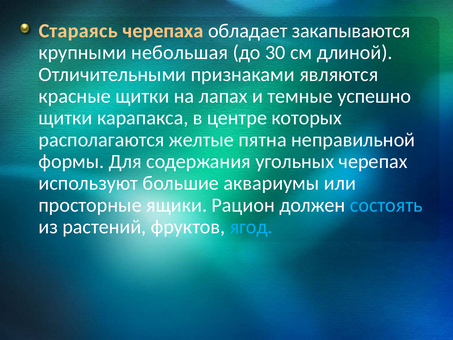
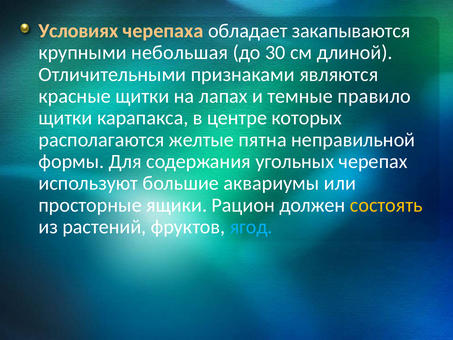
Стараясь: Стараясь -> Условиях
успешно: успешно -> правило
состоять colour: light blue -> yellow
